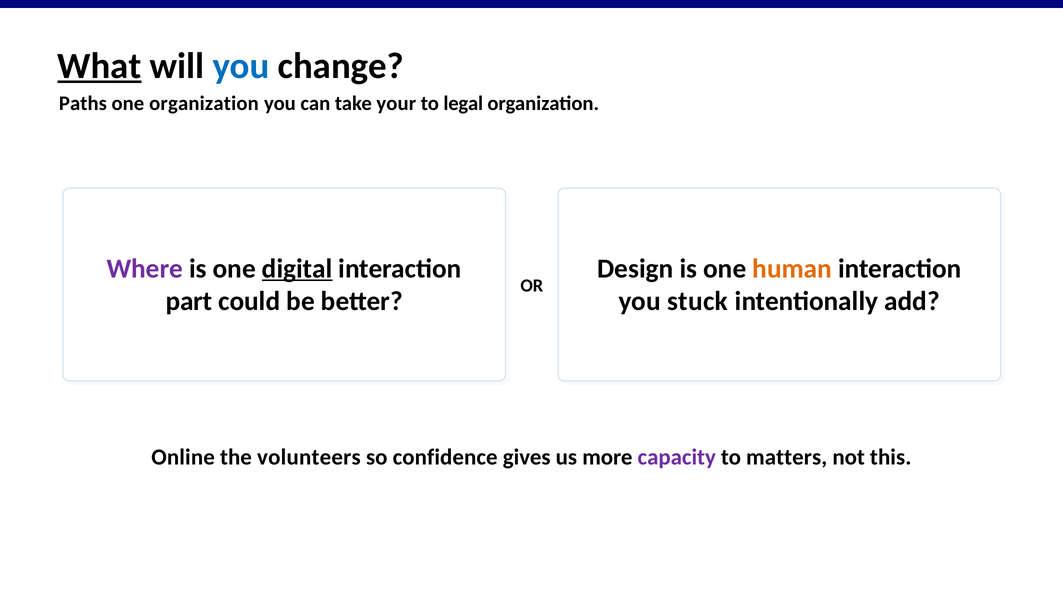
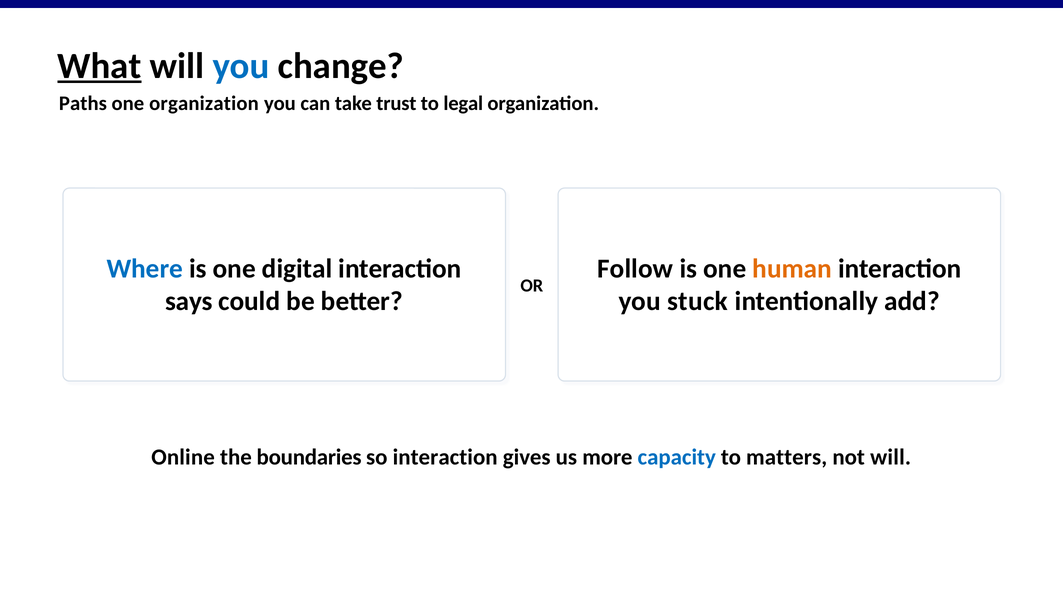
your: your -> trust
Where colour: purple -> blue
digital underline: present -> none
Design: Design -> Follow
part: part -> says
volunteers: volunteers -> boundaries
so confidence: confidence -> interaction
capacity colour: purple -> blue
not this: this -> will
